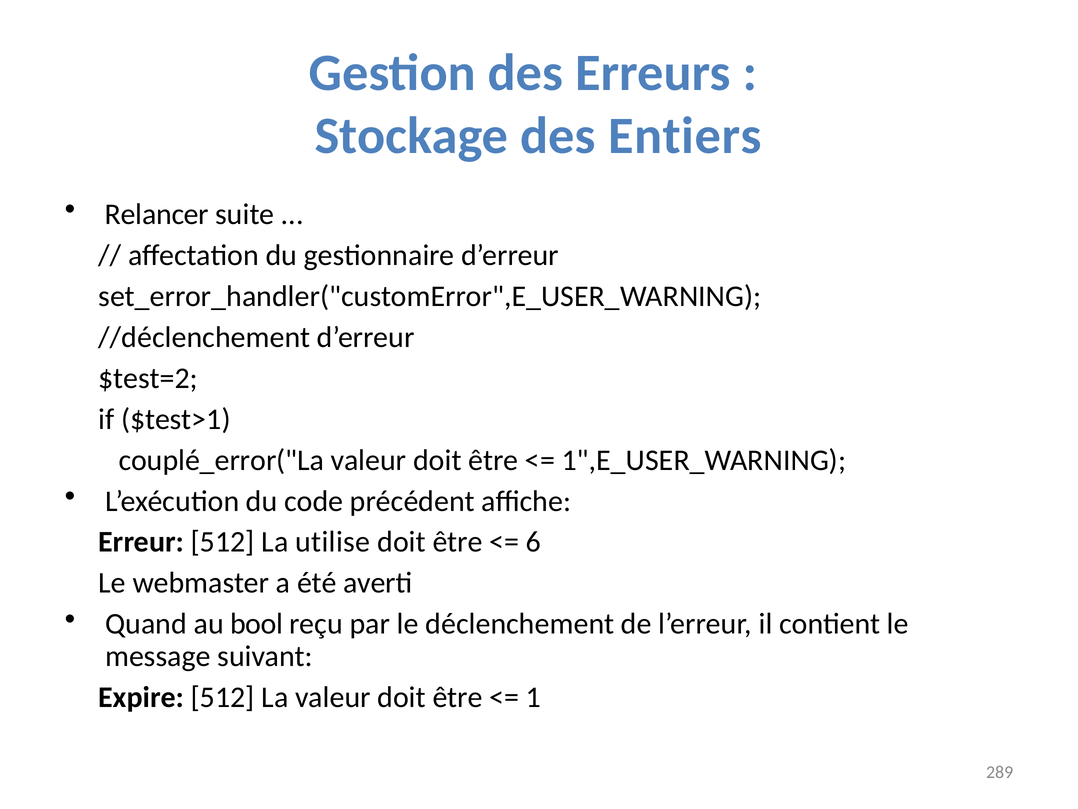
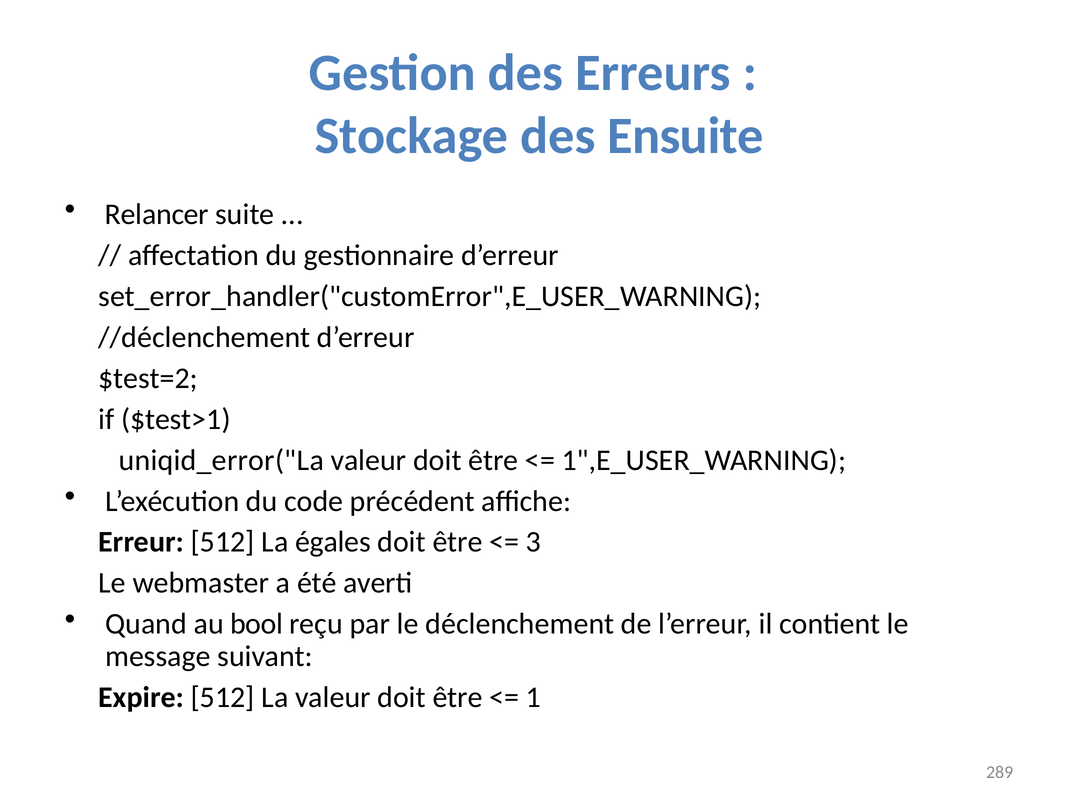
Entiers: Entiers -> Ensuite
couplé_error("La: couplé_error("La -> uniqid_error("La
utilise: utilise -> égales
6: 6 -> 3
